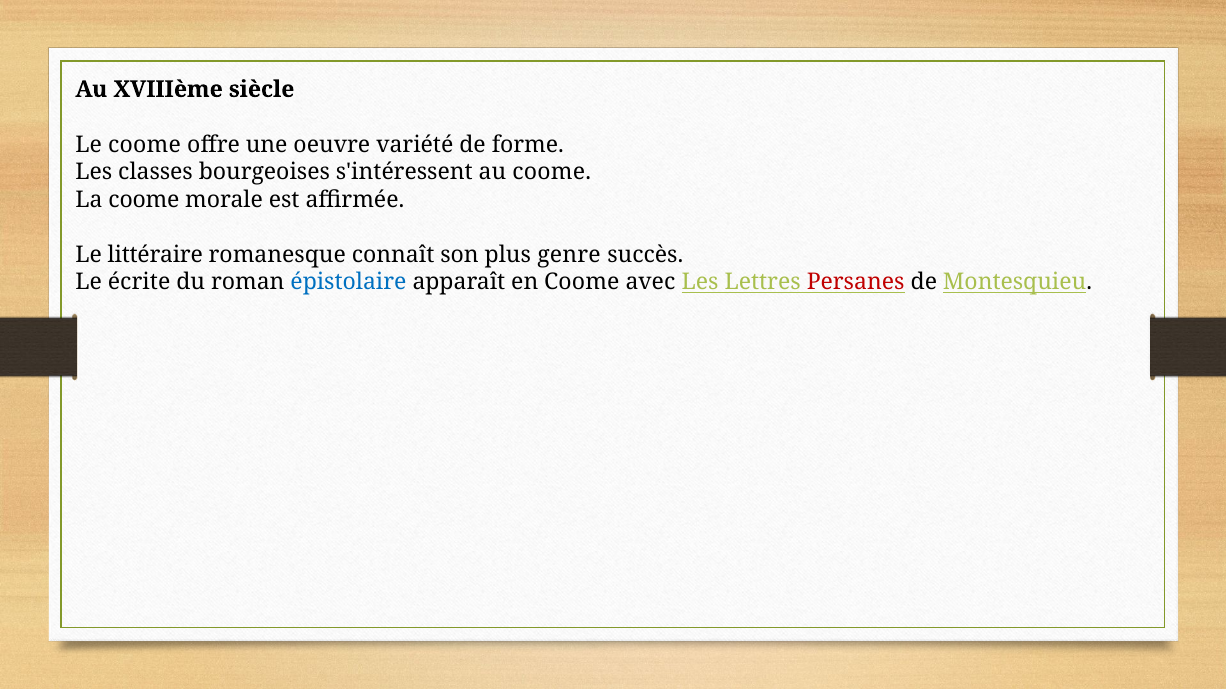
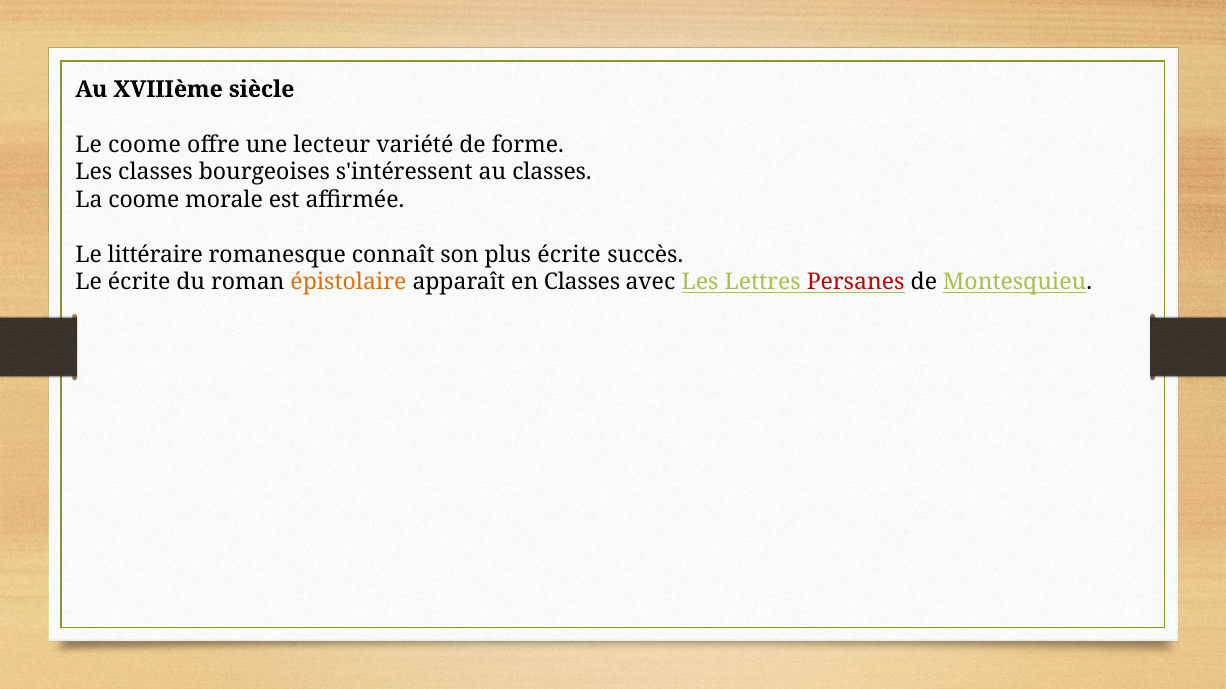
oeuvre: oeuvre -> lecteur
au coome: coome -> classes
plus genre: genre -> écrite
épistolaire colour: blue -> orange
en Coome: Coome -> Classes
